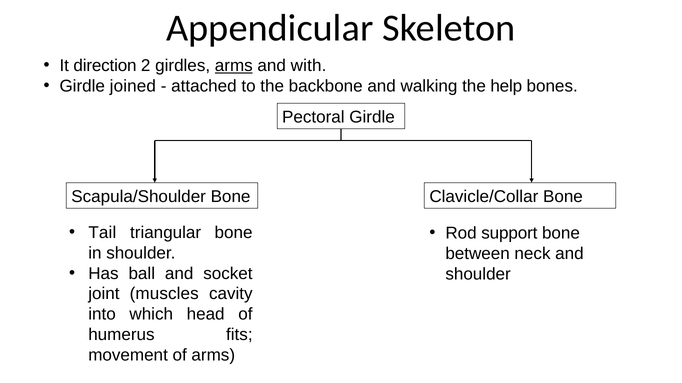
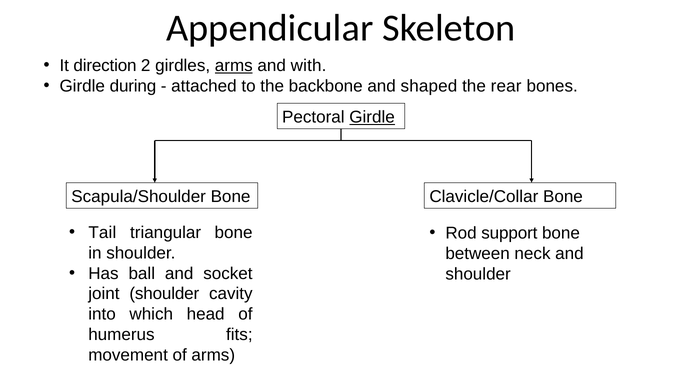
joined: joined -> during
walking: walking -> shaped
help: help -> rear
Girdle at (372, 117) underline: none -> present
joint muscles: muscles -> shoulder
